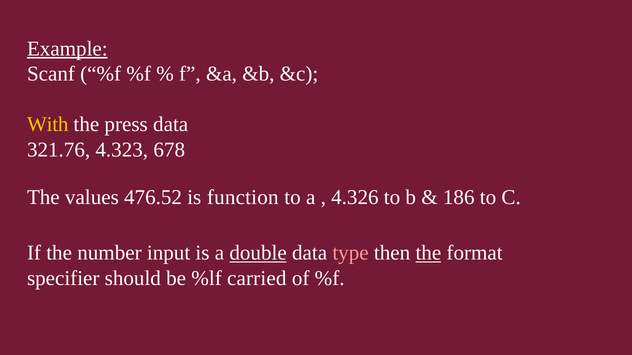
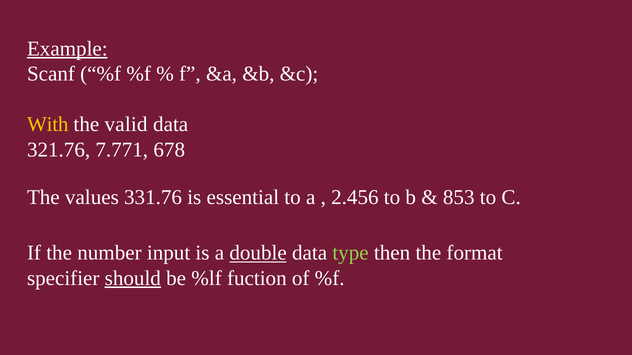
press: press -> valid
4.323: 4.323 -> 7.771
476.52: 476.52 -> 331.76
function: function -> essential
4.326: 4.326 -> 2.456
186: 186 -> 853
type colour: pink -> light green
the at (428, 253) underline: present -> none
should underline: none -> present
carried: carried -> fuction
